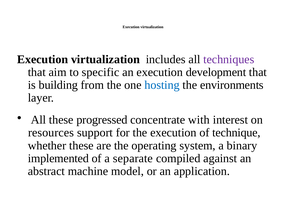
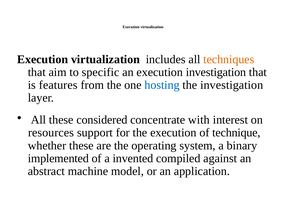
techniques colour: purple -> orange
execution development: development -> investigation
building: building -> features
the environments: environments -> investigation
progressed: progressed -> considered
separate: separate -> invented
